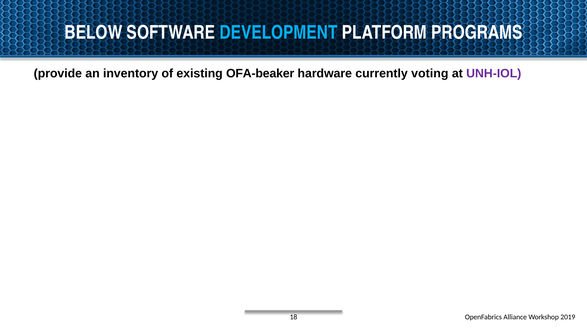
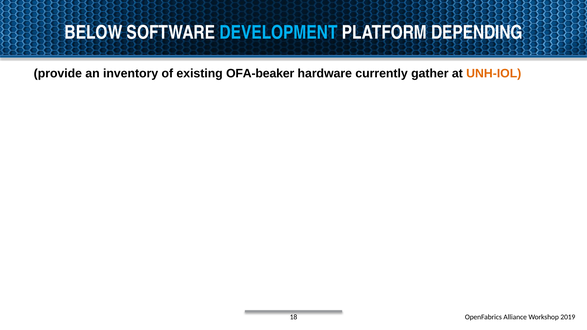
PROGRAMS: PROGRAMS -> DEPENDING
voting: voting -> gather
UNH-IOL colour: purple -> orange
